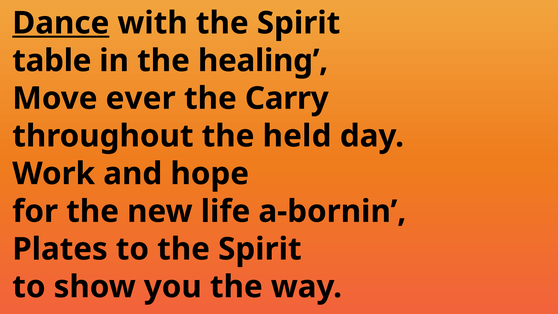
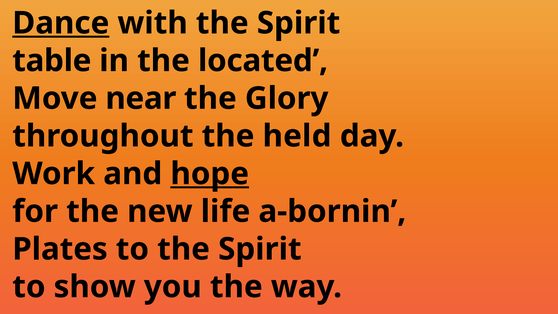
healing: healing -> located
ever: ever -> near
Carry: Carry -> Glory
hope underline: none -> present
